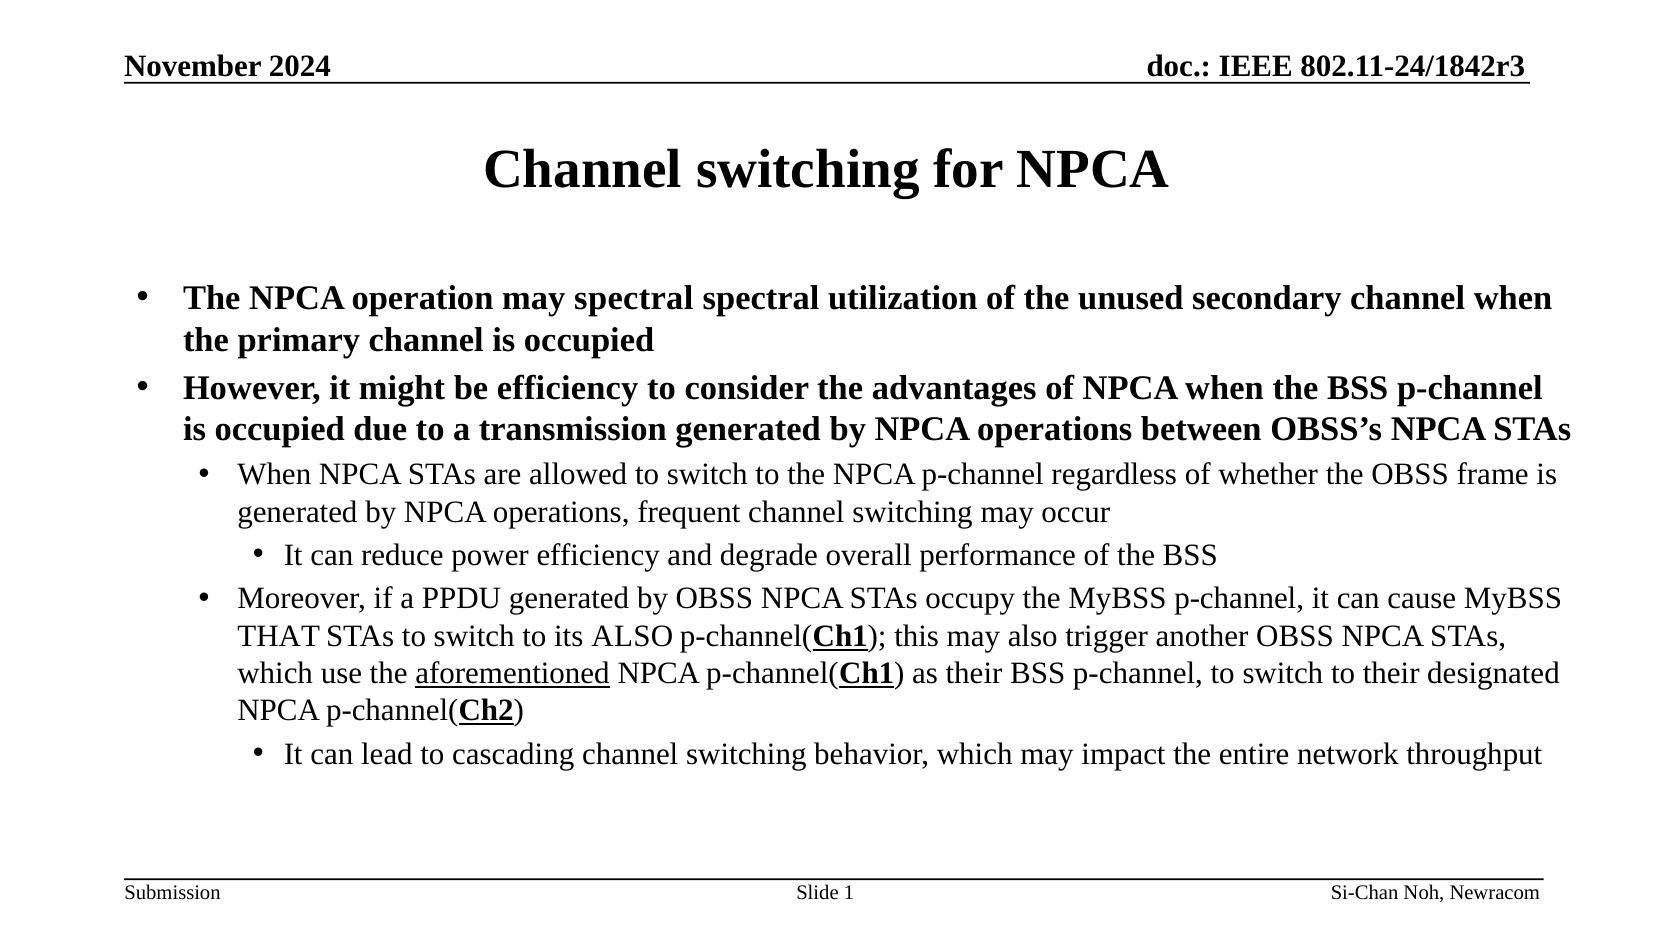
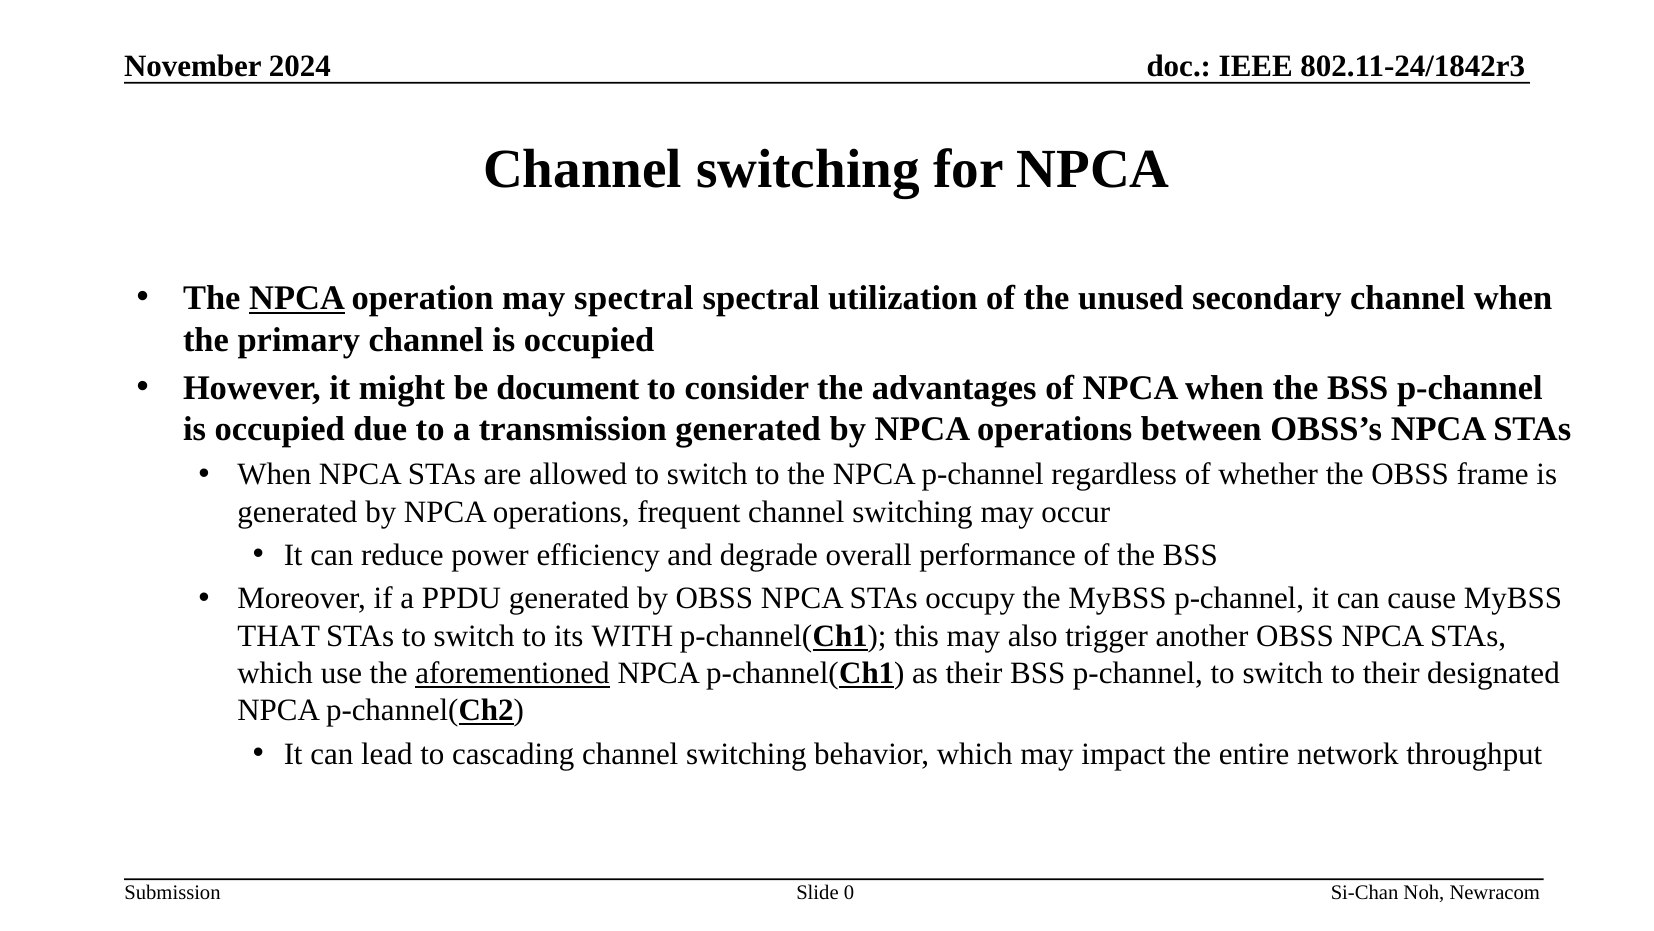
NPCA at (297, 298) underline: none -> present
be efficiency: efficiency -> document
its ALSO: ALSO -> WITH
1: 1 -> 0
